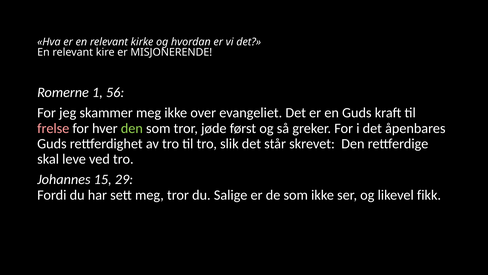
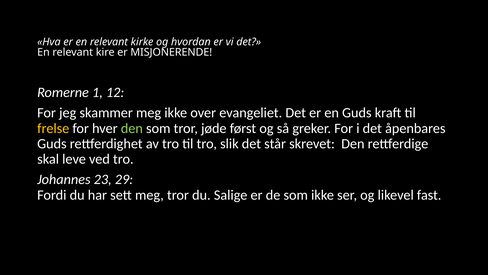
56: 56 -> 12
frelse colour: pink -> yellow
15: 15 -> 23
fikk: fikk -> fast
